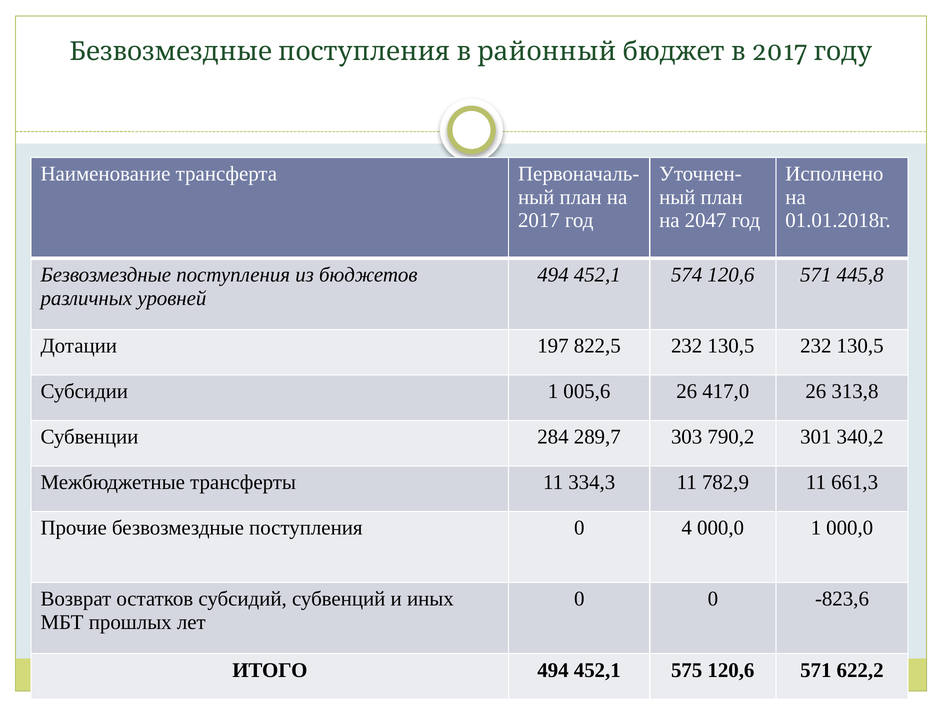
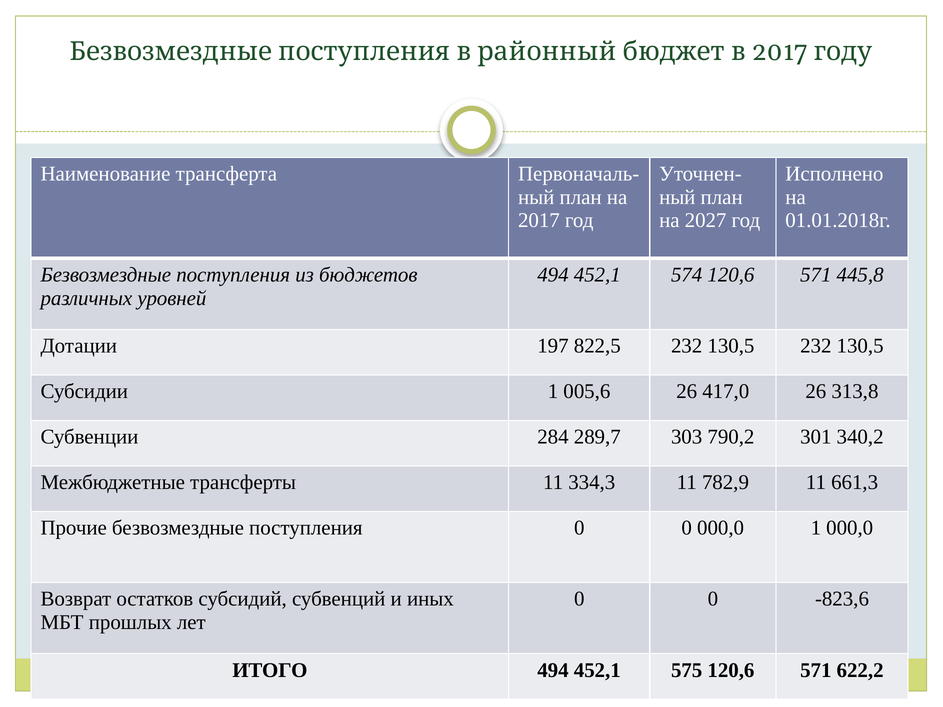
2047: 2047 -> 2027
поступления 0 4: 4 -> 0
